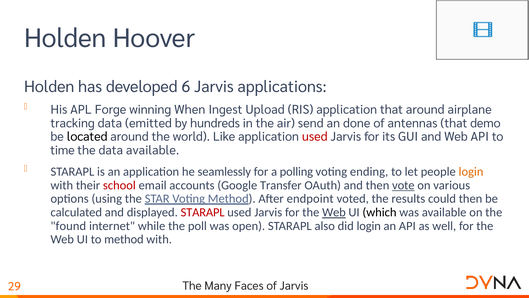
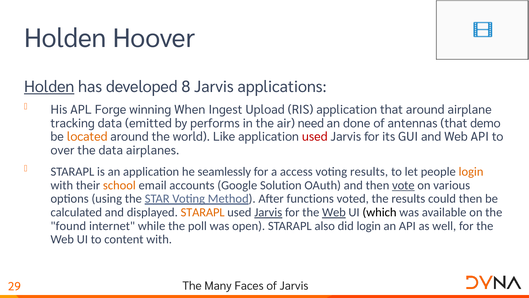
Holden at (49, 87) underline: none -> present
6: 6 -> 8
hundreds: hundreds -> performs
send: send -> need
located colour: black -> orange
time: time -> over
data available: available -> airplanes
polling: polling -> access
voting ending: ending -> results
school colour: red -> orange
Transfer: Transfer -> Solution
endpoint: endpoint -> functions
STARAPL at (203, 212) colour: red -> orange
Jarvis at (268, 212) underline: none -> present
to method: method -> content
